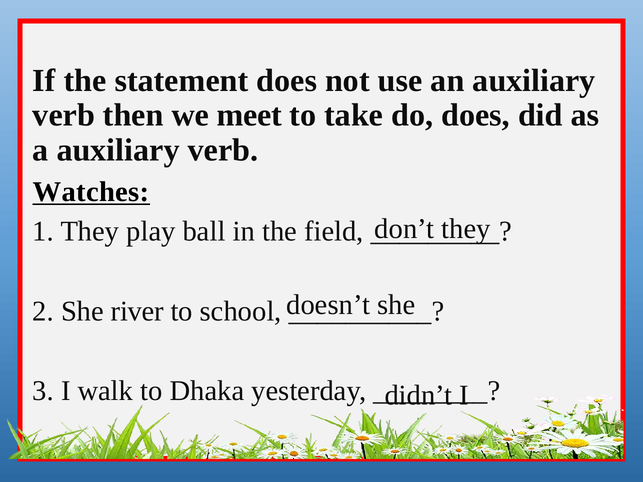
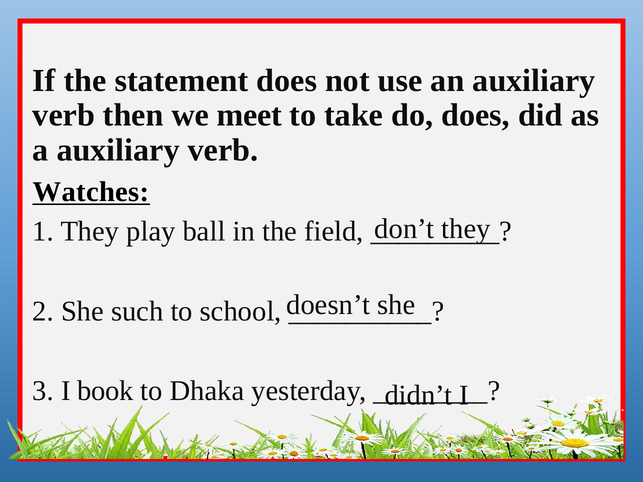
river: river -> such
walk: walk -> book
